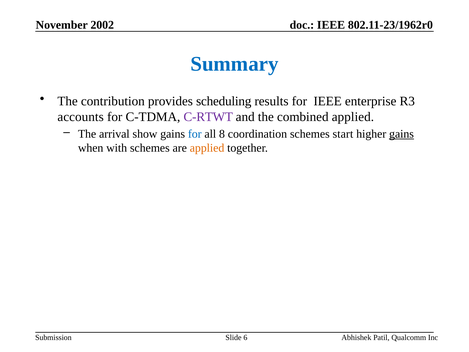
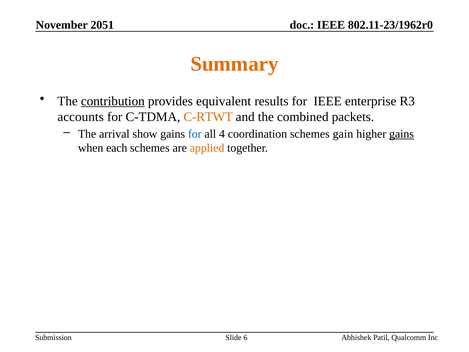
2002: 2002 -> 2051
Summary colour: blue -> orange
contribution underline: none -> present
scheduling: scheduling -> equivalent
C-RTWT colour: purple -> orange
combined applied: applied -> packets
8: 8 -> 4
start: start -> gain
with: with -> each
